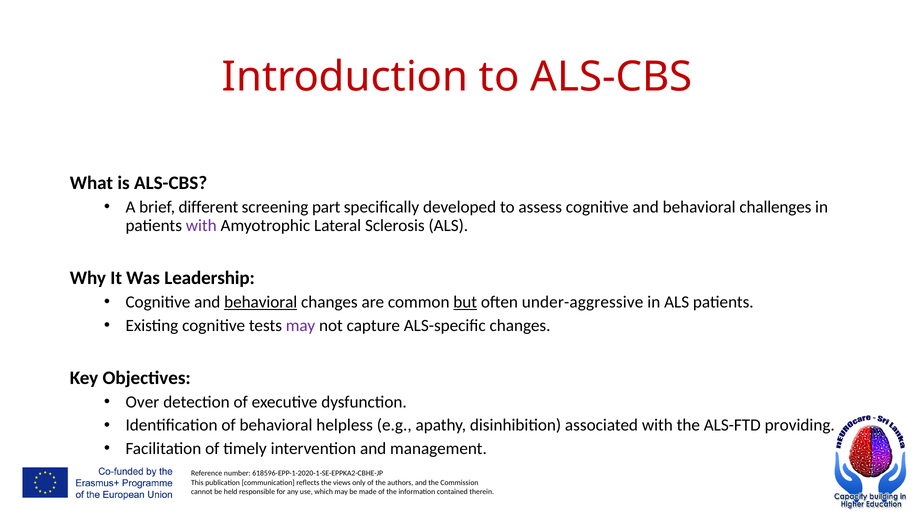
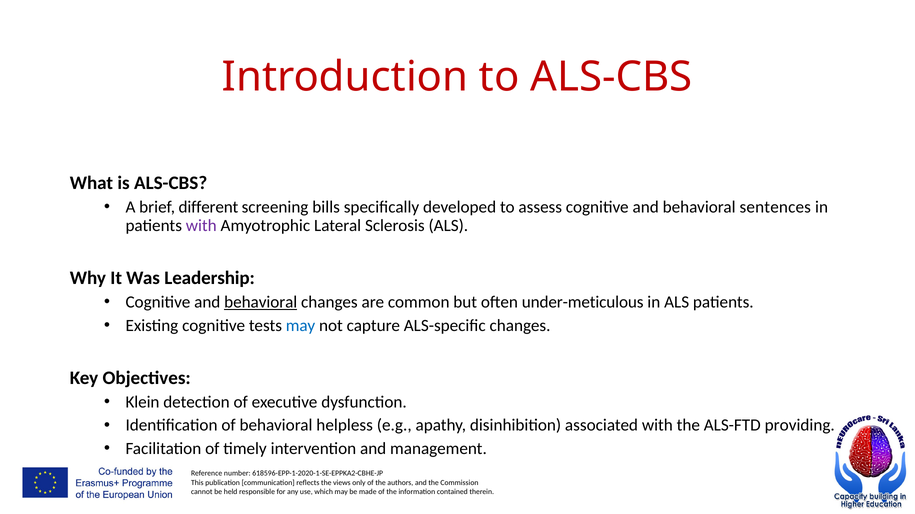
part: part -> bills
challenges: challenges -> sentences
but underline: present -> none
under-aggressive: under-aggressive -> under-meticulous
may at (301, 326) colour: purple -> blue
Over: Over -> Klein
